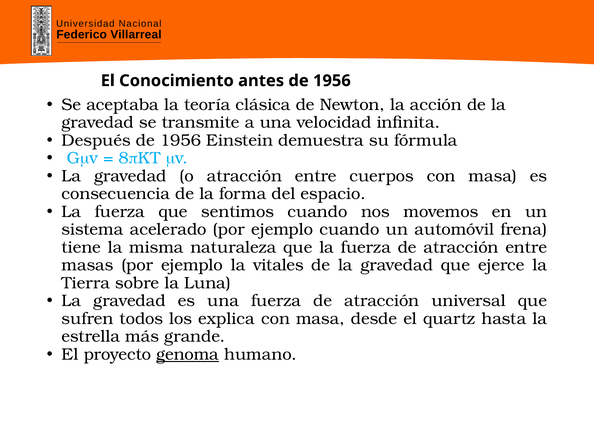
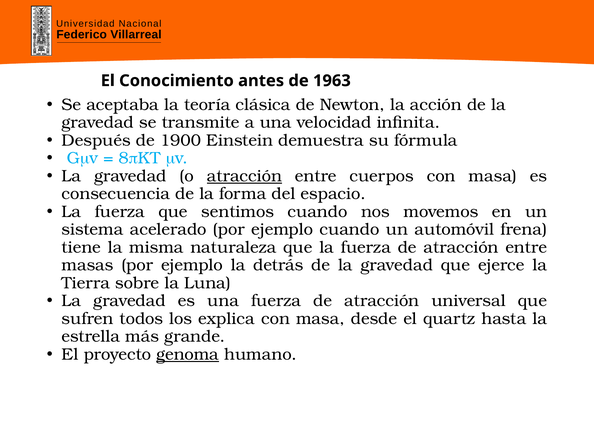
antes de 1956: 1956 -> 1963
Después de 1956: 1956 -> 1900
atracción at (244, 176) underline: none -> present
vitales: vitales -> detrás
